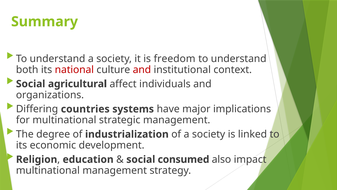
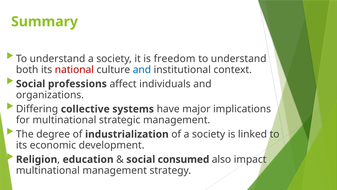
and at (142, 70) colour: red -> blue
agricultural: agricultural -> professions
countries: countries -> collective
